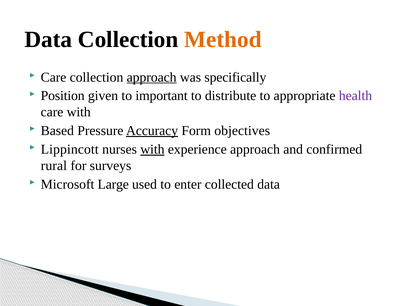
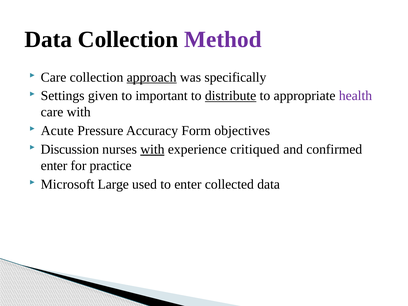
Method colour: orange -> purple
Position: Position -> Settings
distribute underline: none -> present
Based: Based -> Acute
Accuracy underline: present -> none
Lippincott: Lippincott -> Discussion
experience approach: approach -> critiqued
rural at (54, 166): rural -> enter
surveys: surveys -> practice
